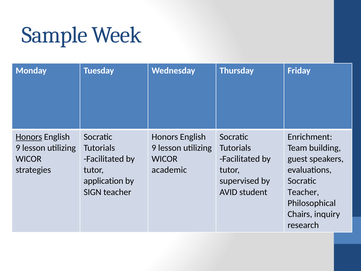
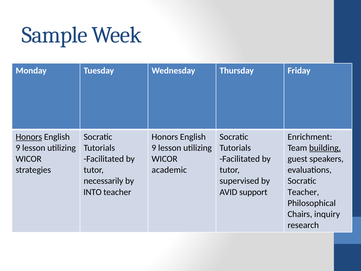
building underline: none -> present
application: application -> necessarily
SIGN: SIGN -> INTO
student: student -> support
